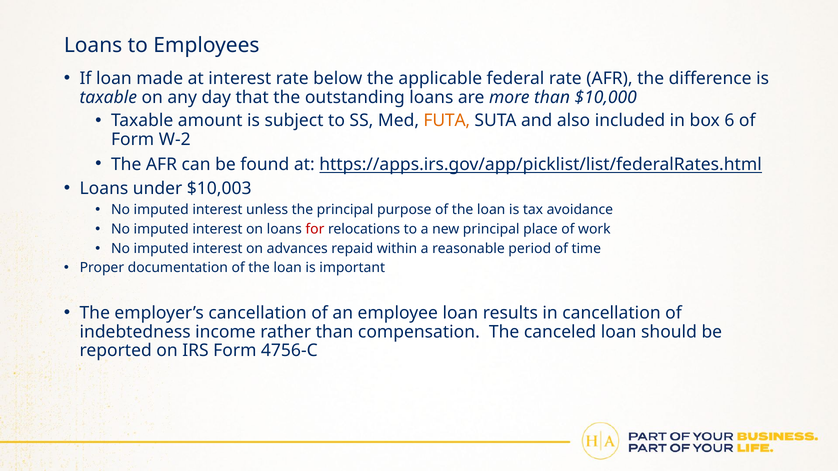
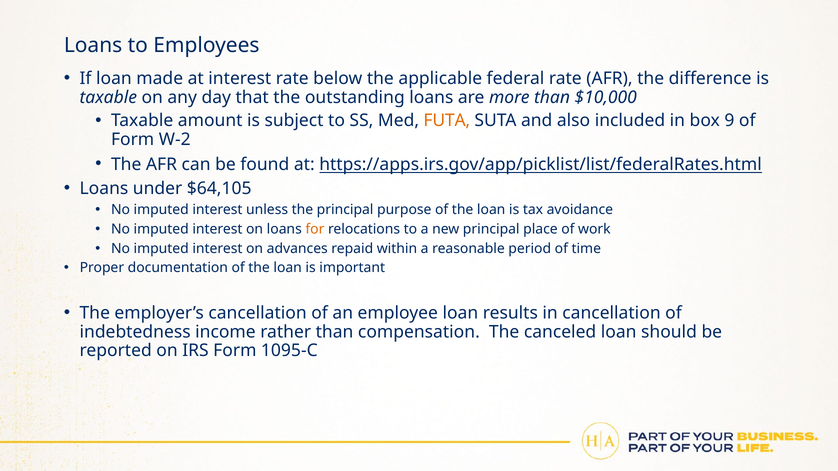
6: 6 -> 9
$10,003: $10,003 -> $64,105
for colour: red -> orange
4756-C: 4756-C -> 1095-C
